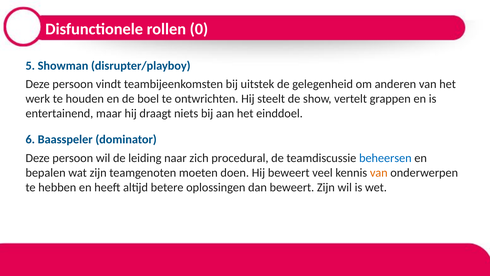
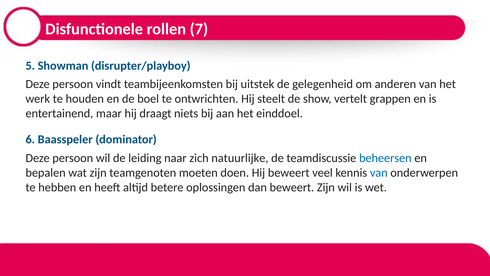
0: 0 -> 7
procedural: procedural -> natuurlijke
van at (379, 172) colour: orange -> blue
